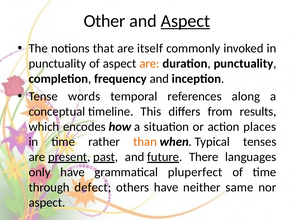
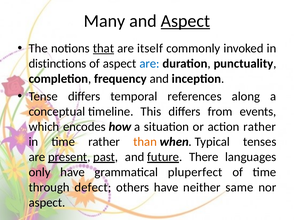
Other: Other -> Many
that underline: none -> present
punctuality at (57, 64): punctuality -> distinctions
are at (149, 64) colour: orange -> blue
Tense words: words -> differs
results: results -> events
action places: places -> rather
